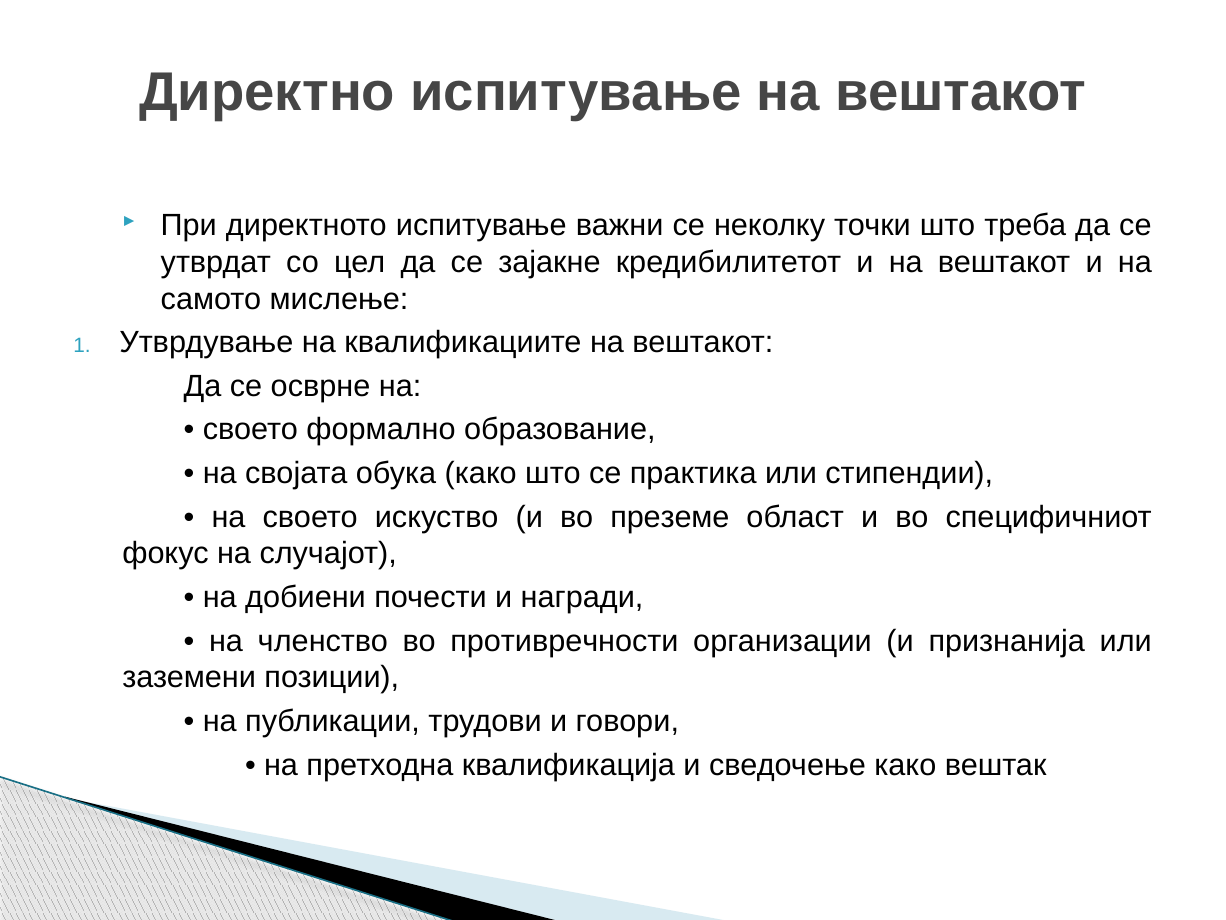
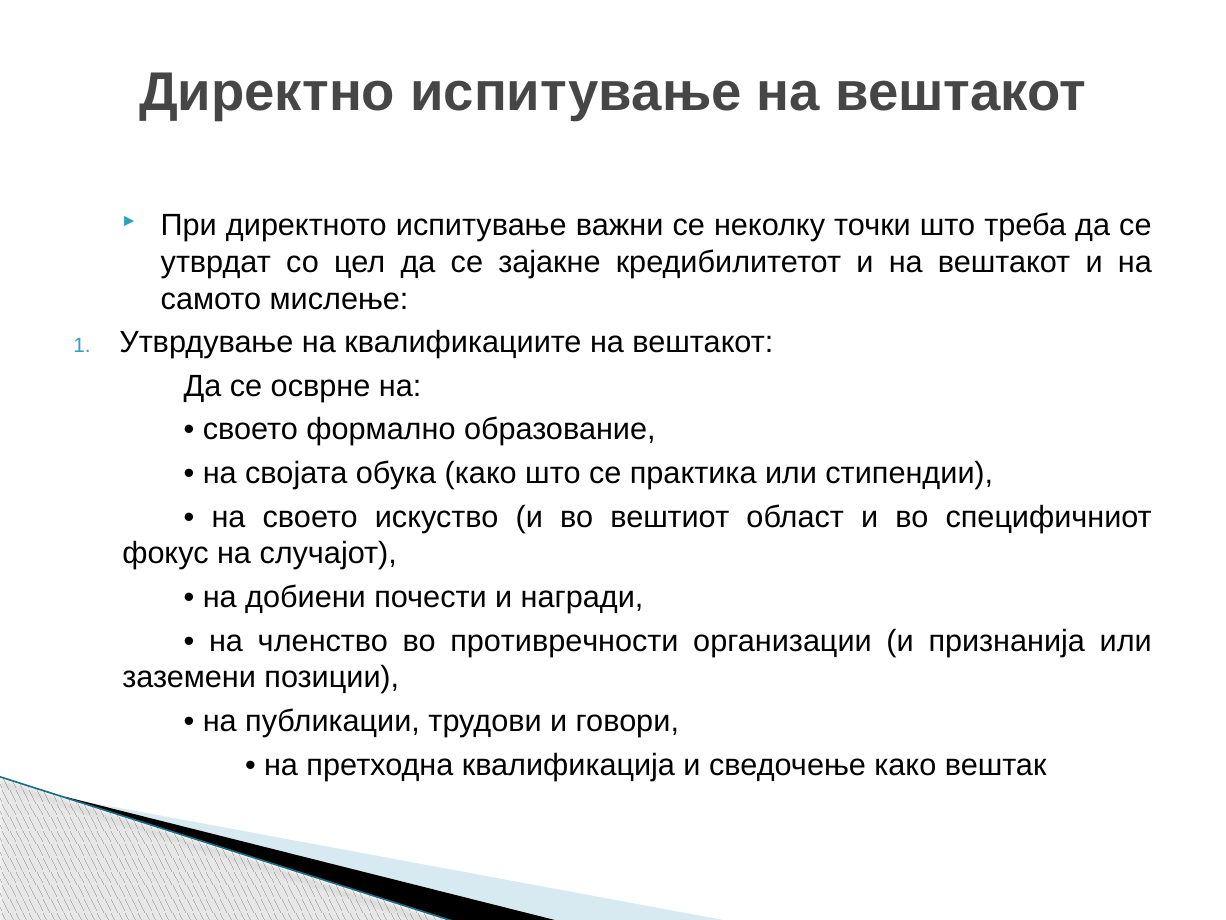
преземе: преземе -> вештиот
